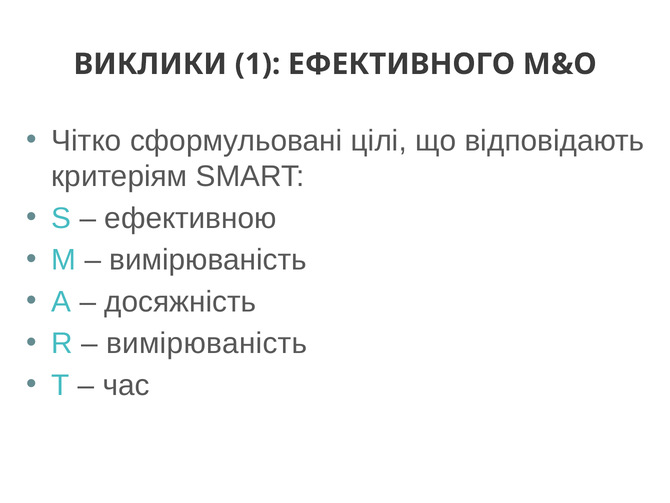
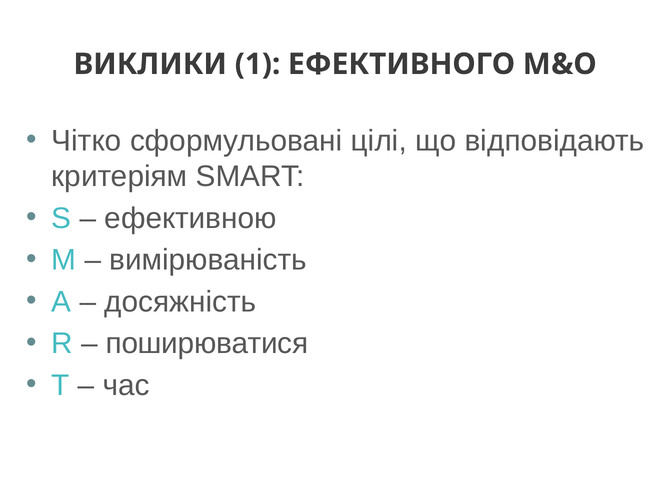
вимірюваність at (207, 343): вимірюваність -> поширюватися
